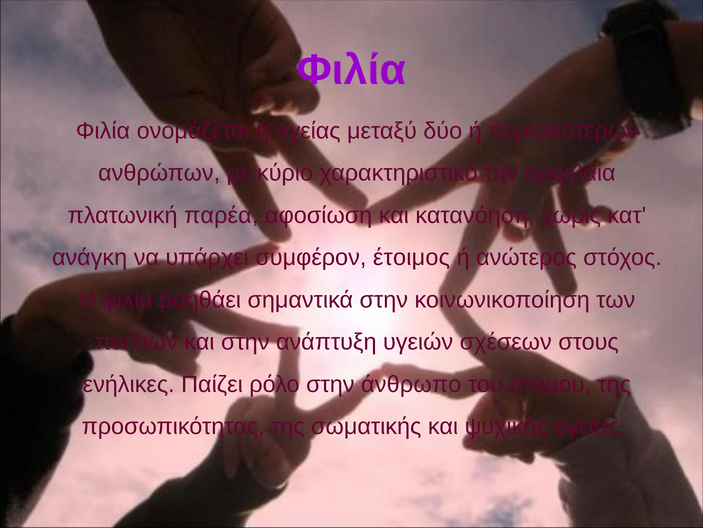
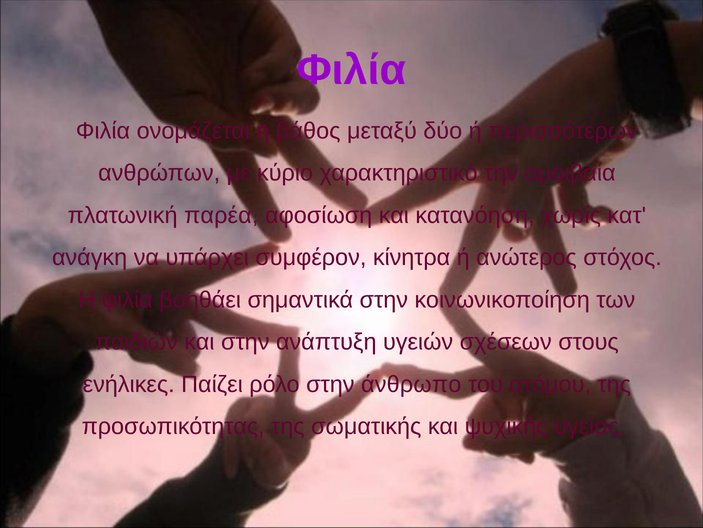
η υγείας: υγείας -> βάθος
έτοιμος: έτοιμος -> κίνητρα
